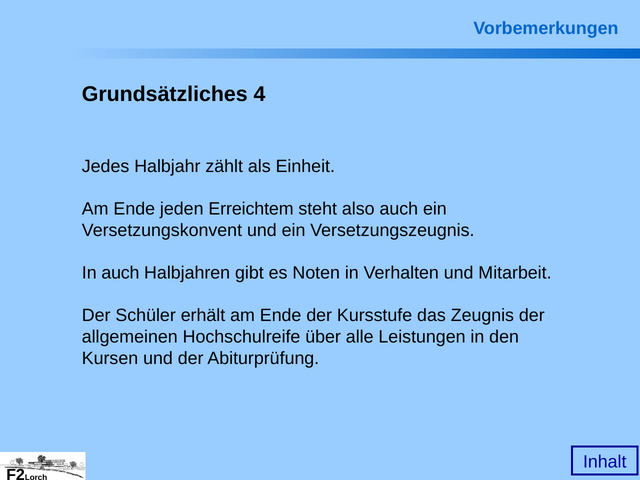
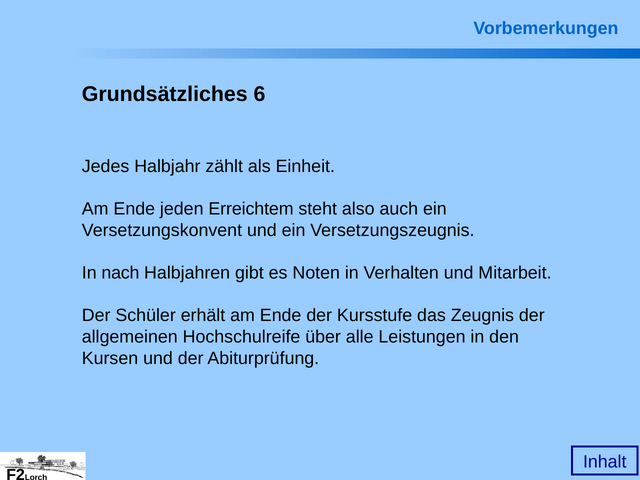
4: 4 -> 6
In auch: auch -> nach
